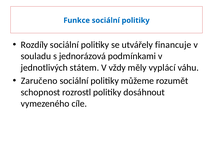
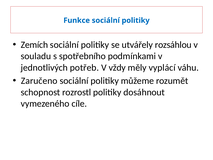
Rozdíly: Rozdíly -> Zemích
financuje: financuje -> rozsáhlou
jednorázová: jednorázová -> spotřebního
státem: státem -> potřeb
